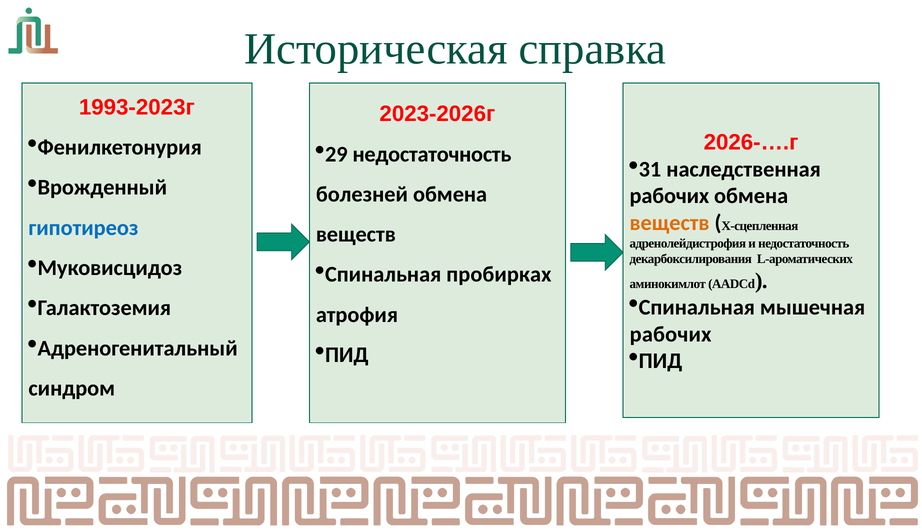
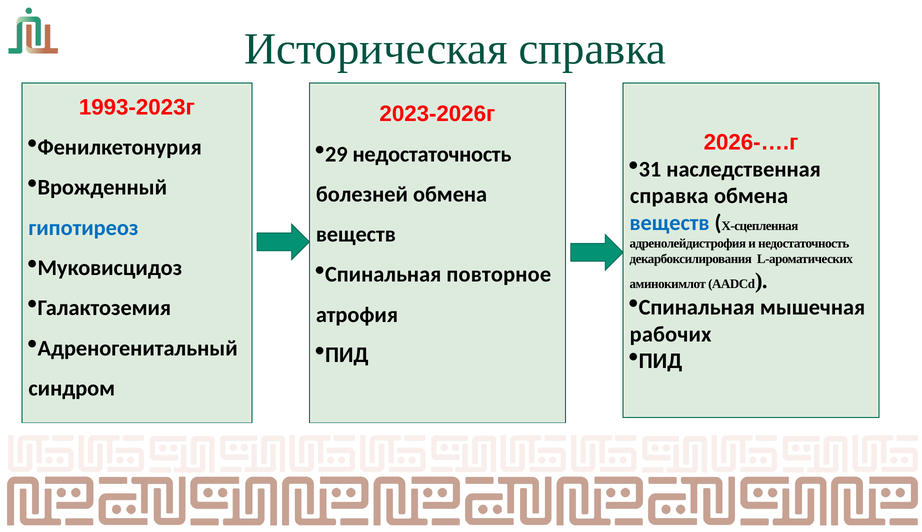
рабочих at (669, 196): рабочих -> справка
веществ at (670, 223) colour: orange -> blue
пробирках: пробирках -> повторное
